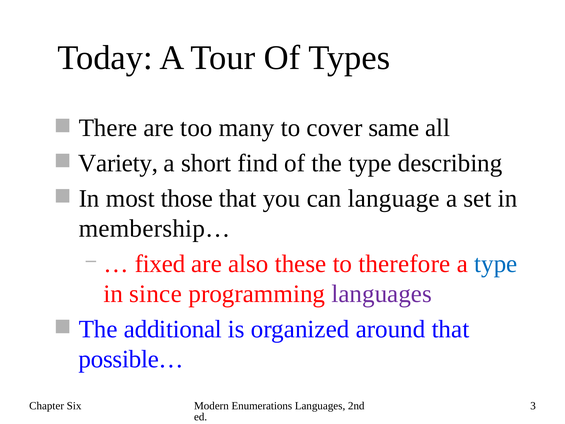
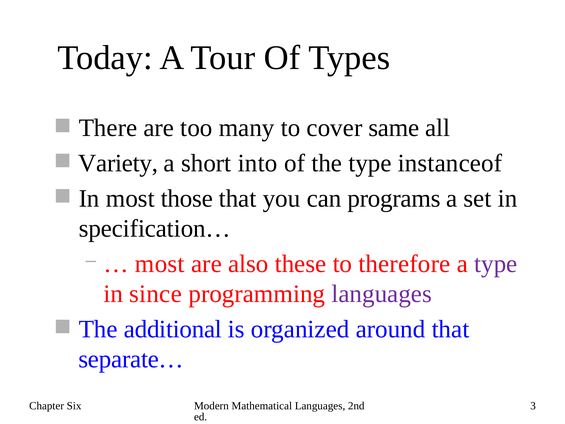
find: find -> into
describing: describing -> instanceof
language: language -> programs
membership…: membership… -> specification…
fixed at (160, 264): fixed -> most
type at (496, 264) colour: blue -> purple
possible…: possible… -> separate…
Enumerations: Enumerations -> Mathematical
